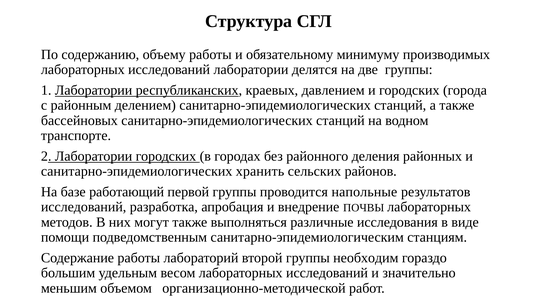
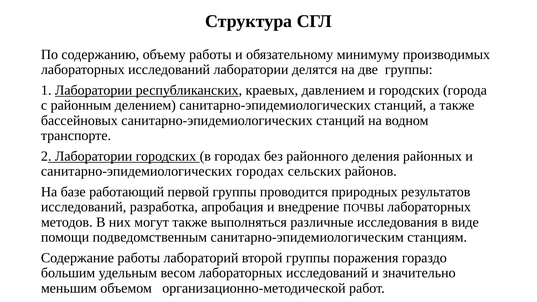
санитарно-эпидемиологических хранить: хранить -> городах
напольные: напольные -> природных
необходим: необходим -> поражения
